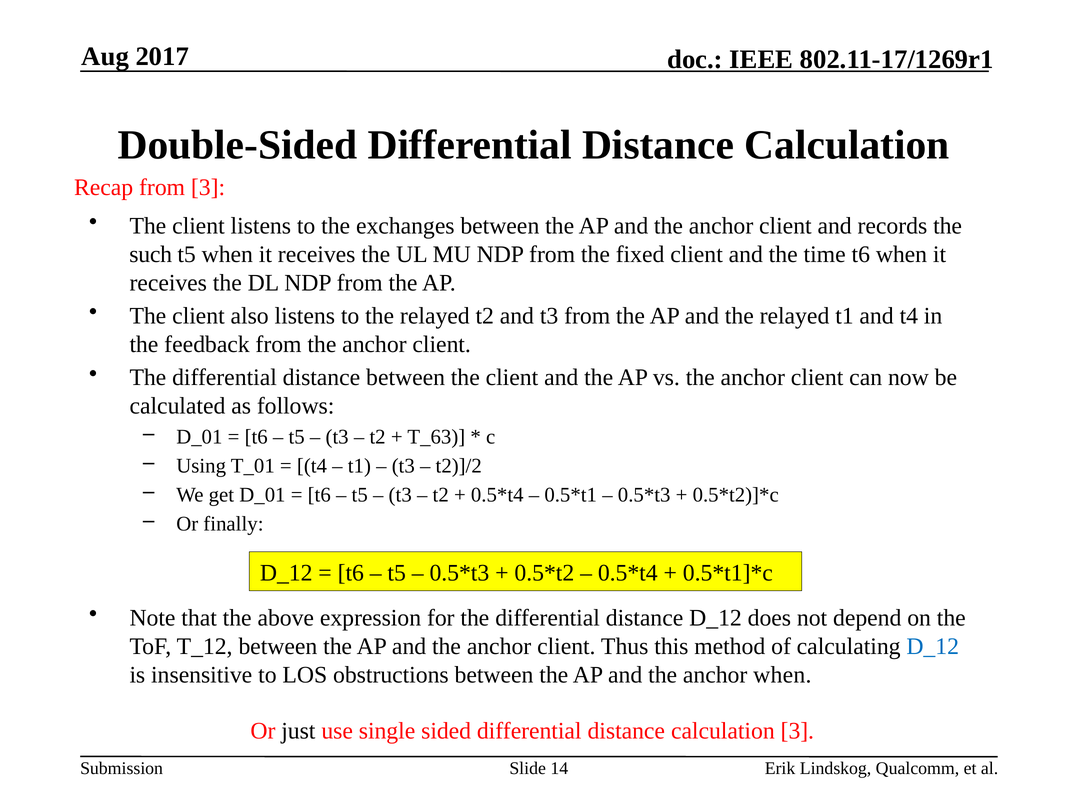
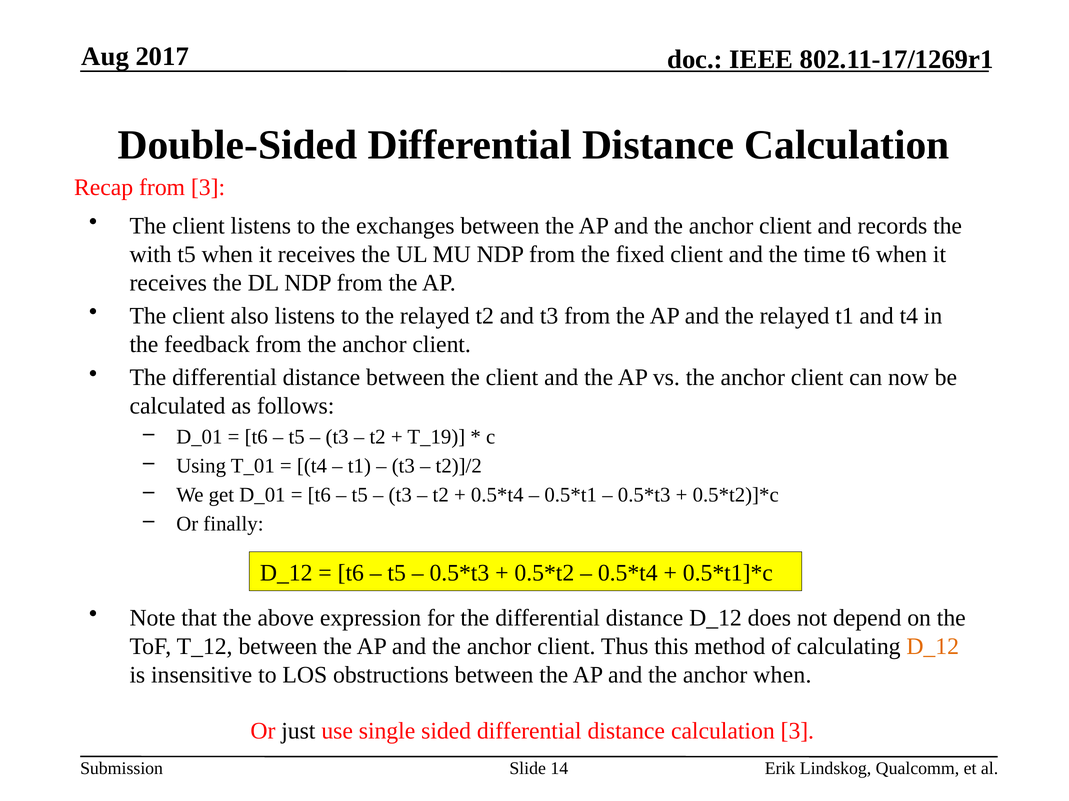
such: such -> with
T_63: T_63 -> T_19
D_12 at (933, 647) colour: blue -> orange
